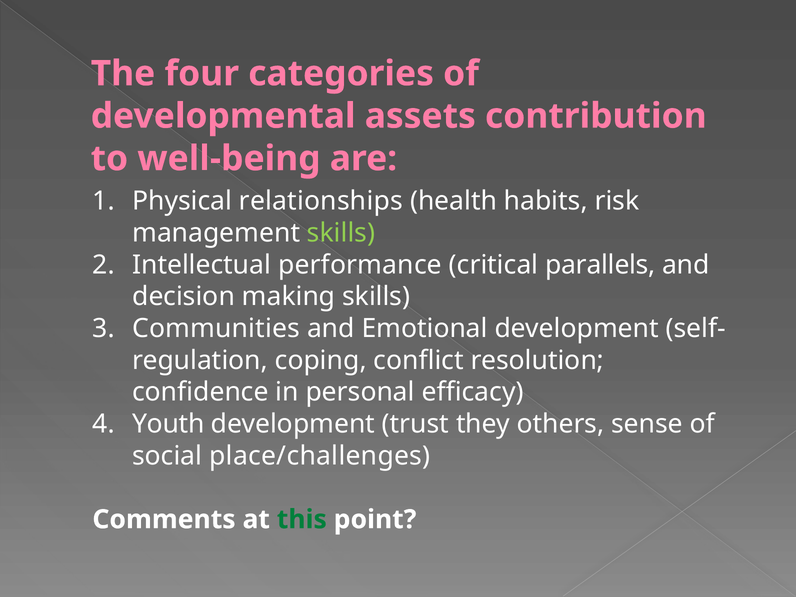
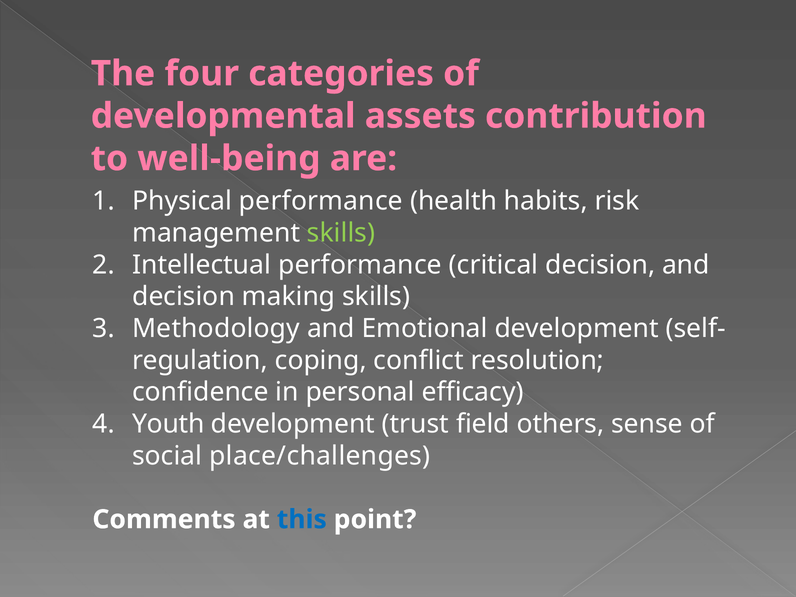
Physical relationships: relationships -> performance
critical parallels: parallels -> decision
Communities: Communities -> Methodology
they: they -> field
this colour: green -> blue
